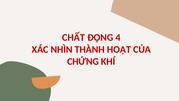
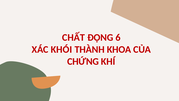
4: 4 -> 6
NHÌN: NHÌN -> KHÓI
HOẠT: HOẠT -> KHOA
